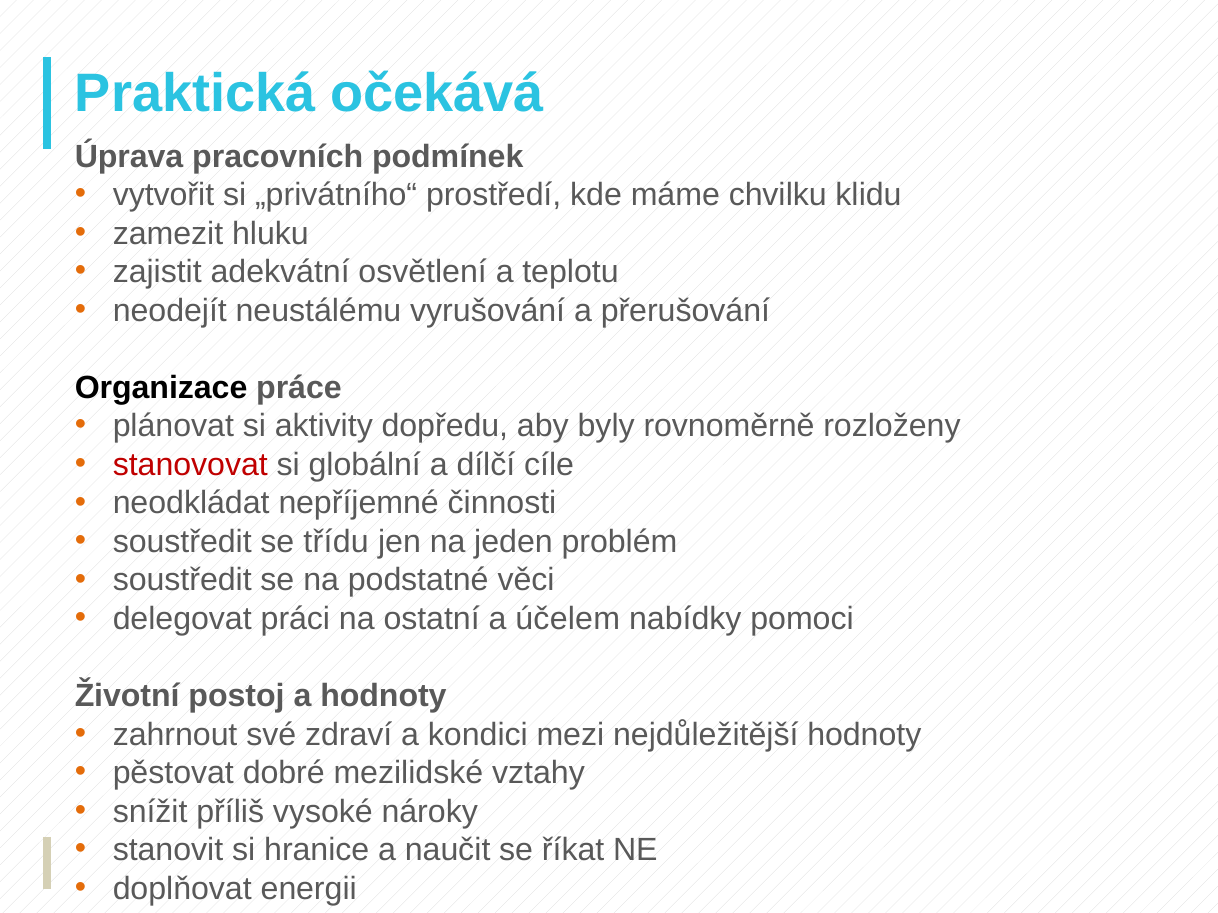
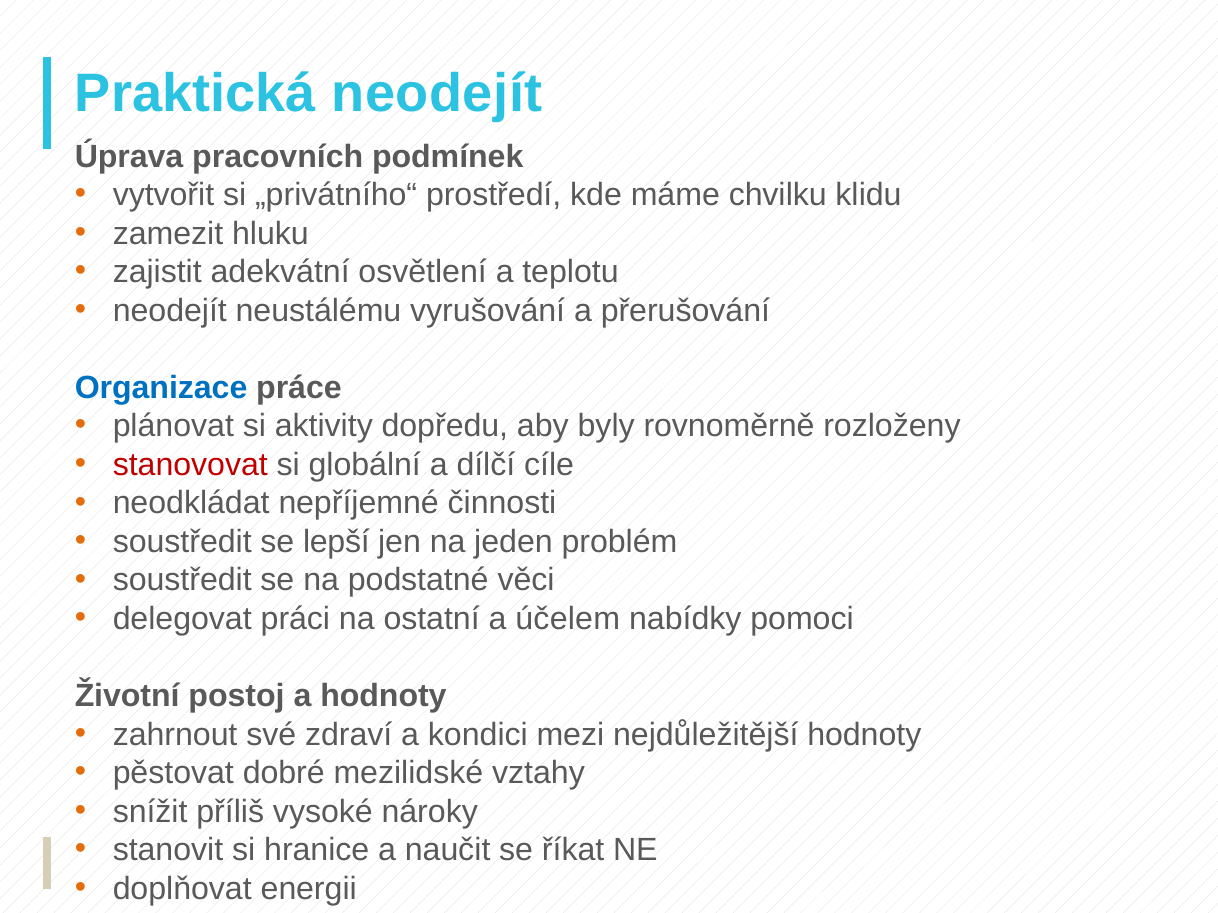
Praktická očekává: očekává -> neodejít
Organizace colour: black -> blue
třídu: třídu -> lepší
